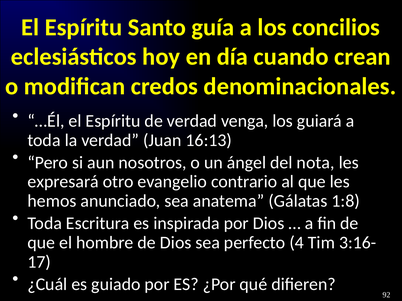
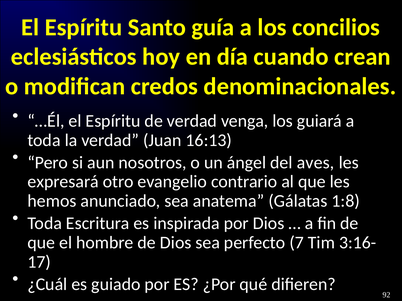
nota: nota -> aves
4: 4 -> 7
